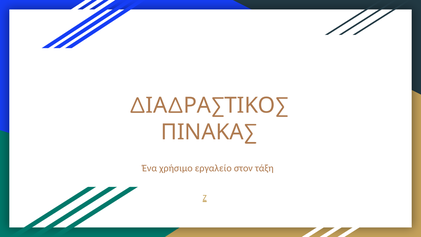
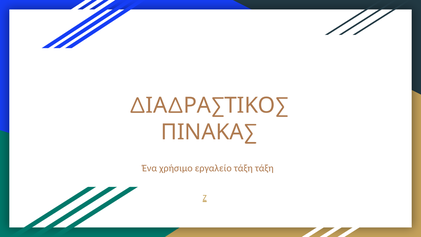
εργαλείο στον: στον -> τάξη
